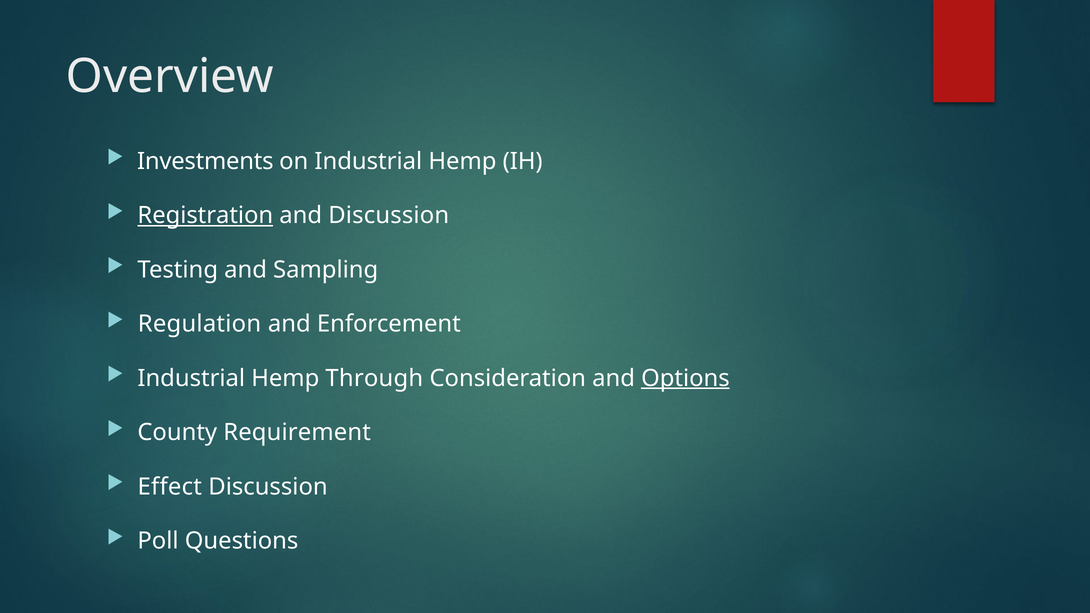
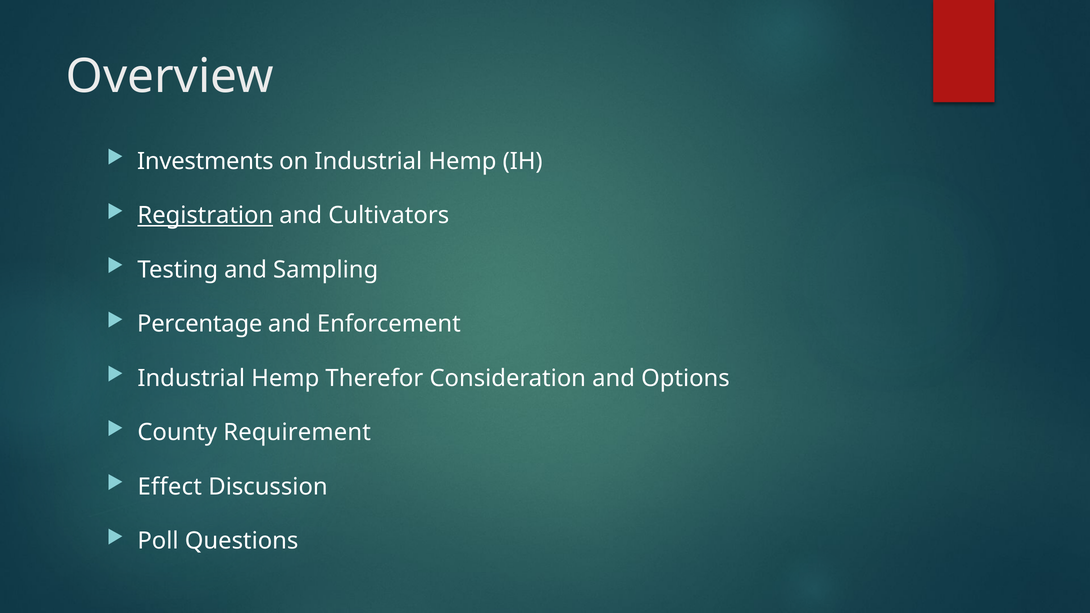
and Discussion: Discussion -> Cultivators
Regulation: Regulation -> Percentage
Through: Through -> Therefor
Options underline: present -> none
